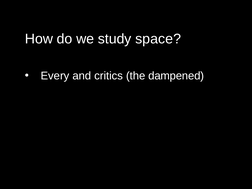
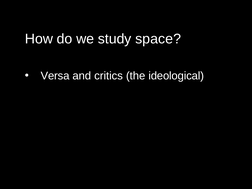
Every: Every -> Versa
dampened: dampened -> ideological
